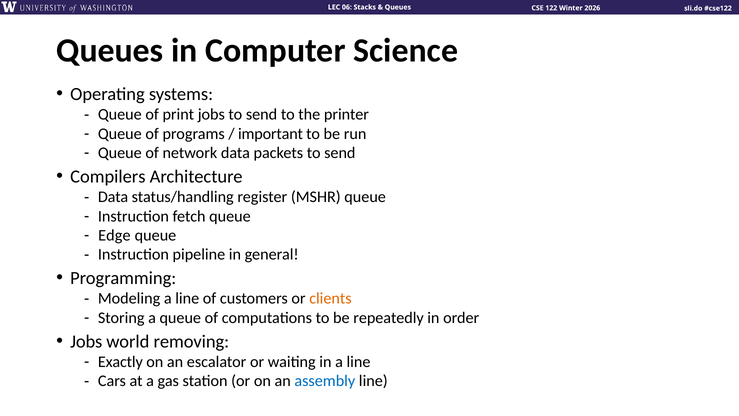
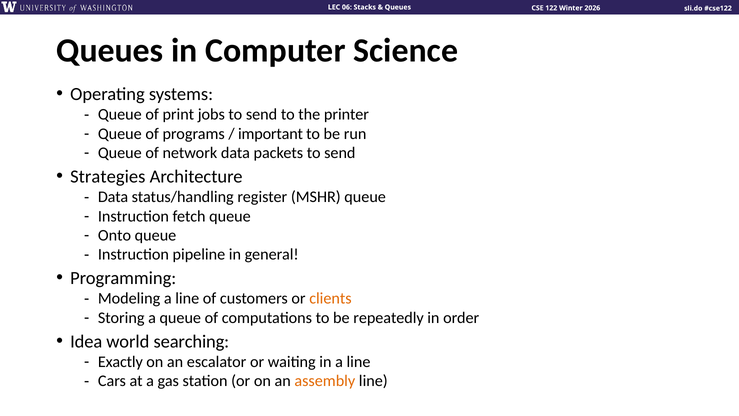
Compilers: Compilers -> Strategies
Edge: Edge -> Onto
Jobs at (86, 341): Jobs -> Idea
removing: removing -> searching
assembly colour: blue -> orange
